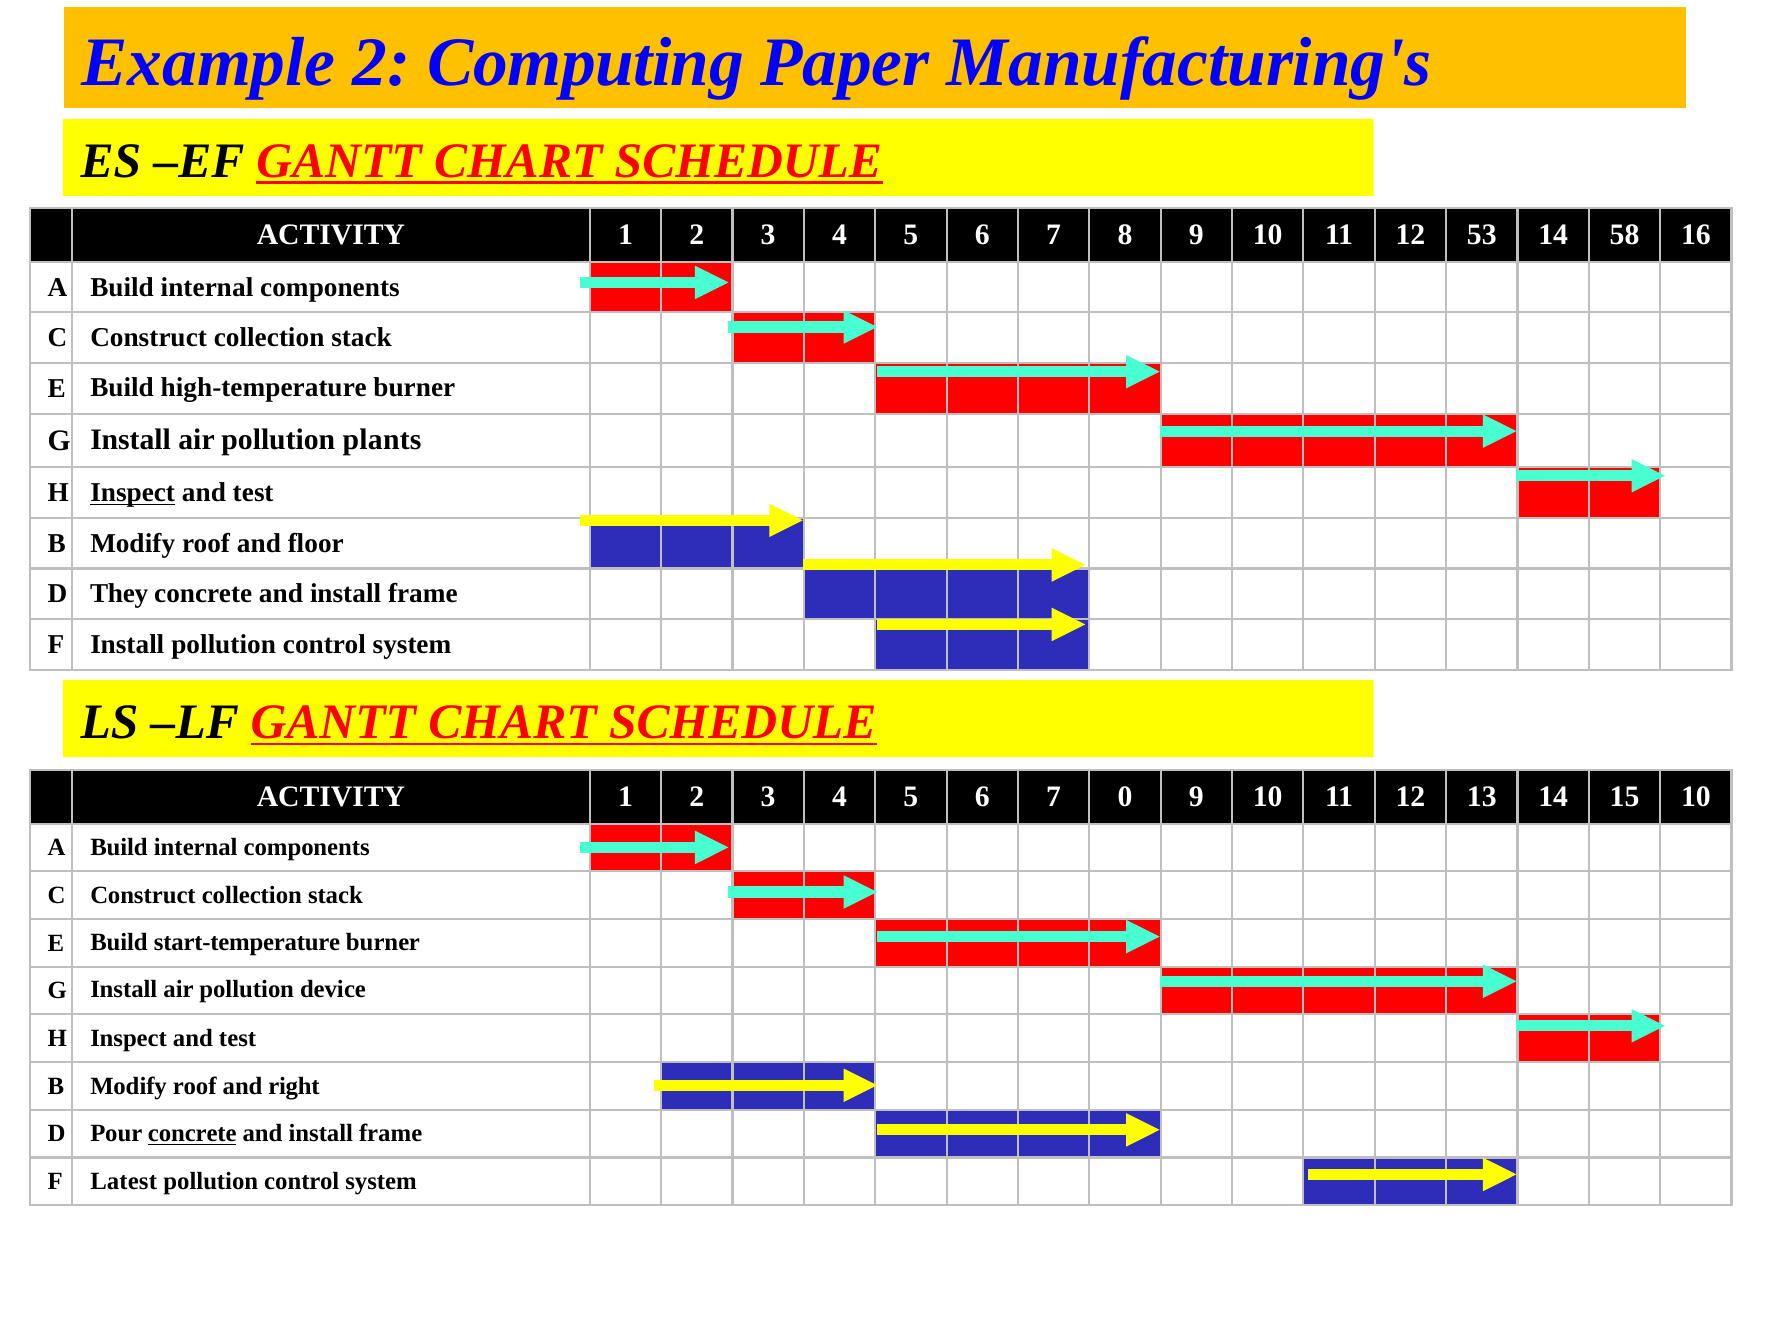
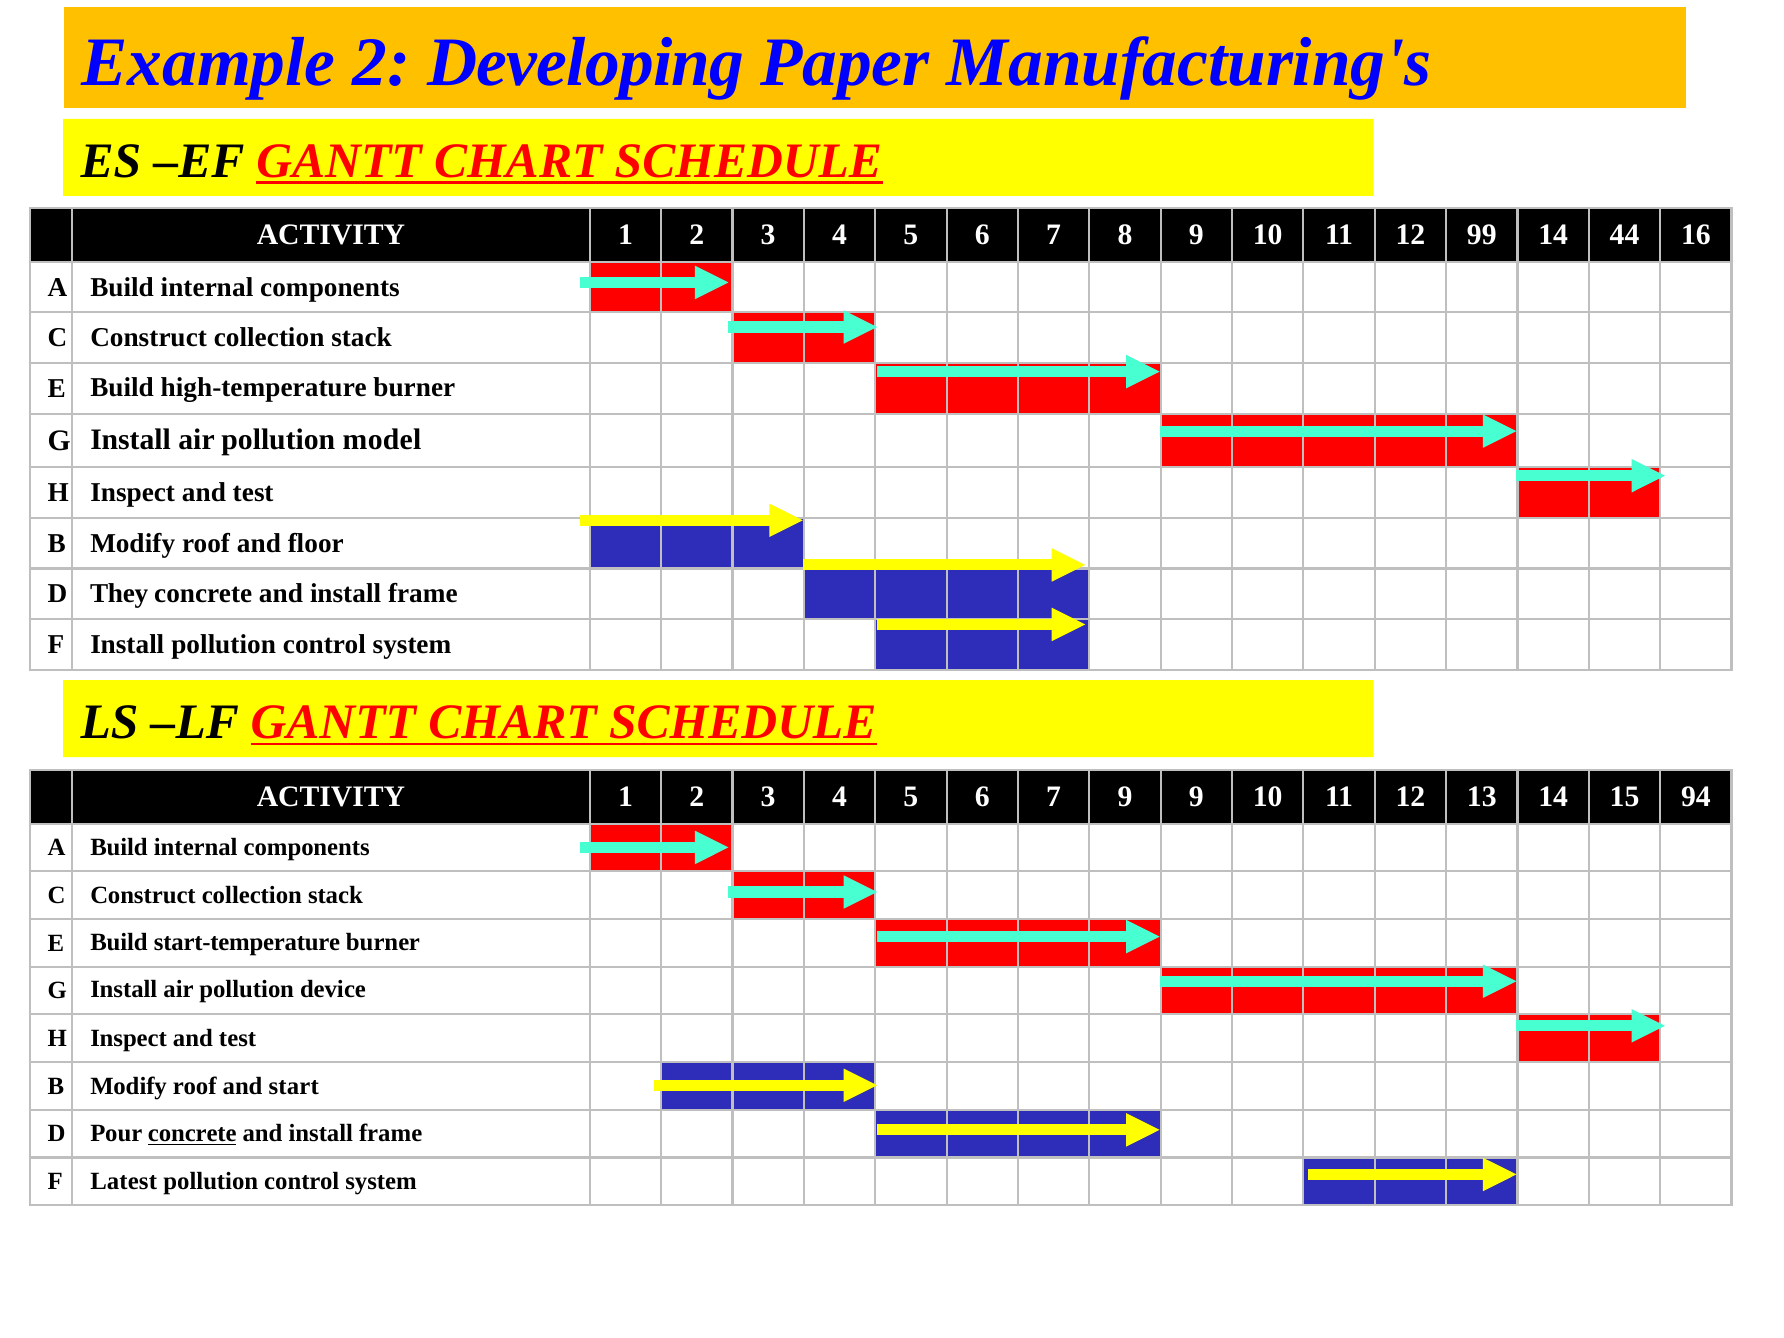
Computing: Computing -> Developing
53: 53 -> 99
58: 58 -> 44
plants: plants -> model
Inspect at (133, 493) underline: present -> none
7 0: 0 -> 9
15 10: 10 -> 94
right: right -> start
